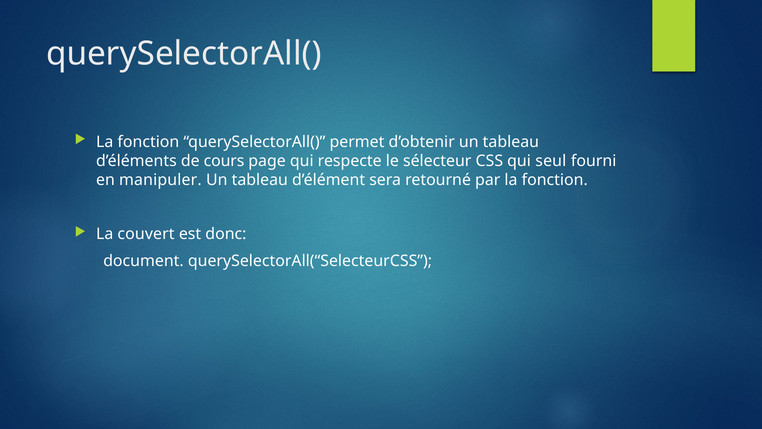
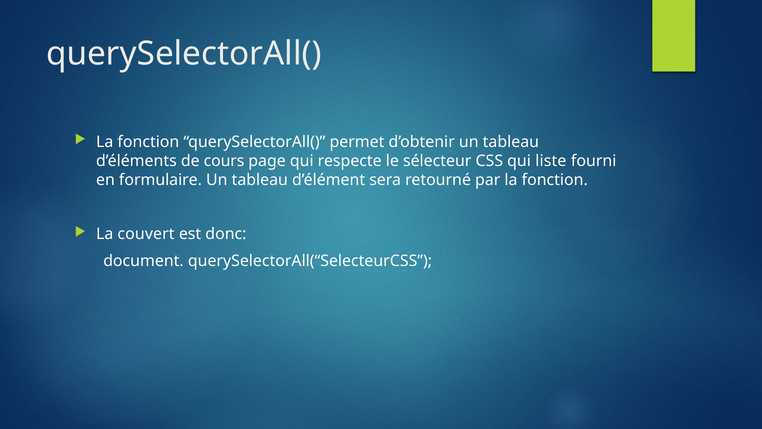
seul: seul -> liste
manipuler: manipuler -> formulaire
